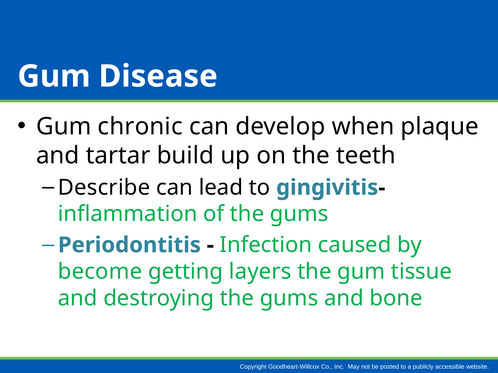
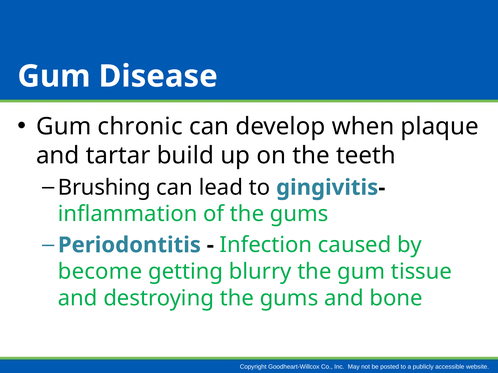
Describe: Describe -> Brushing
layers: layers -> blurry
